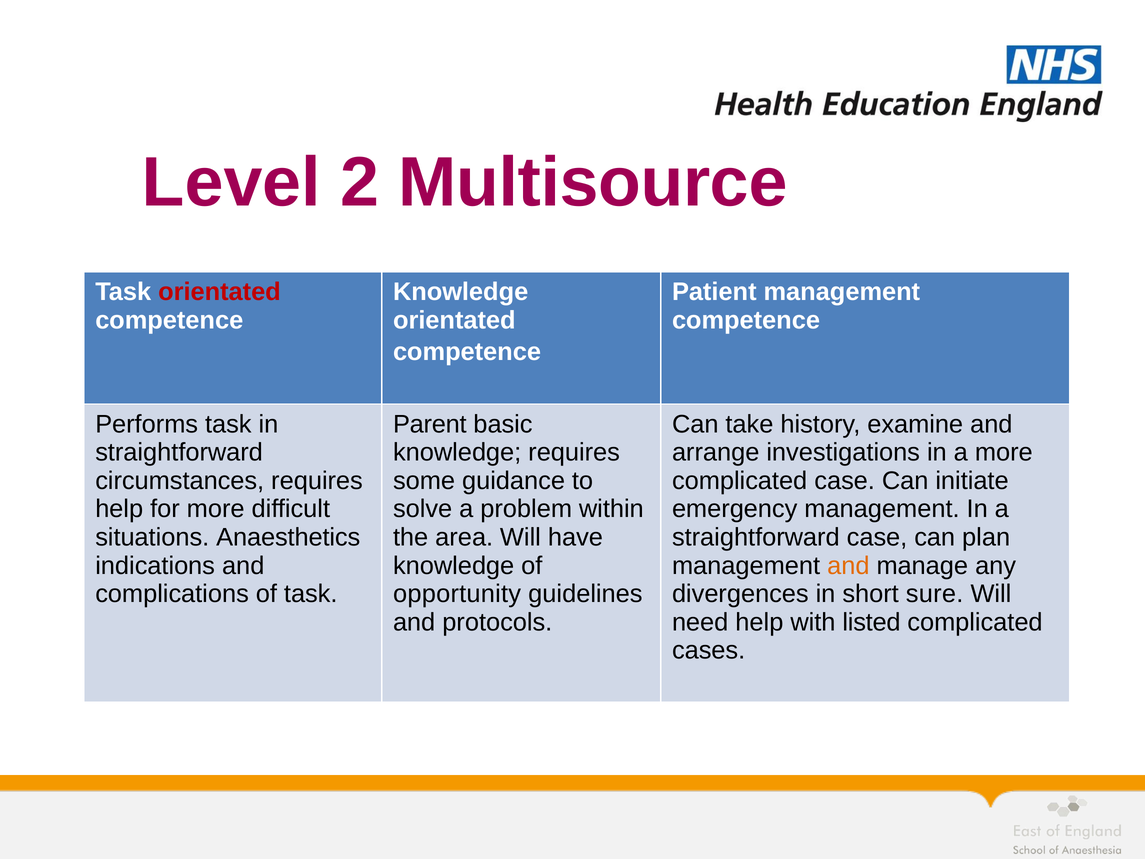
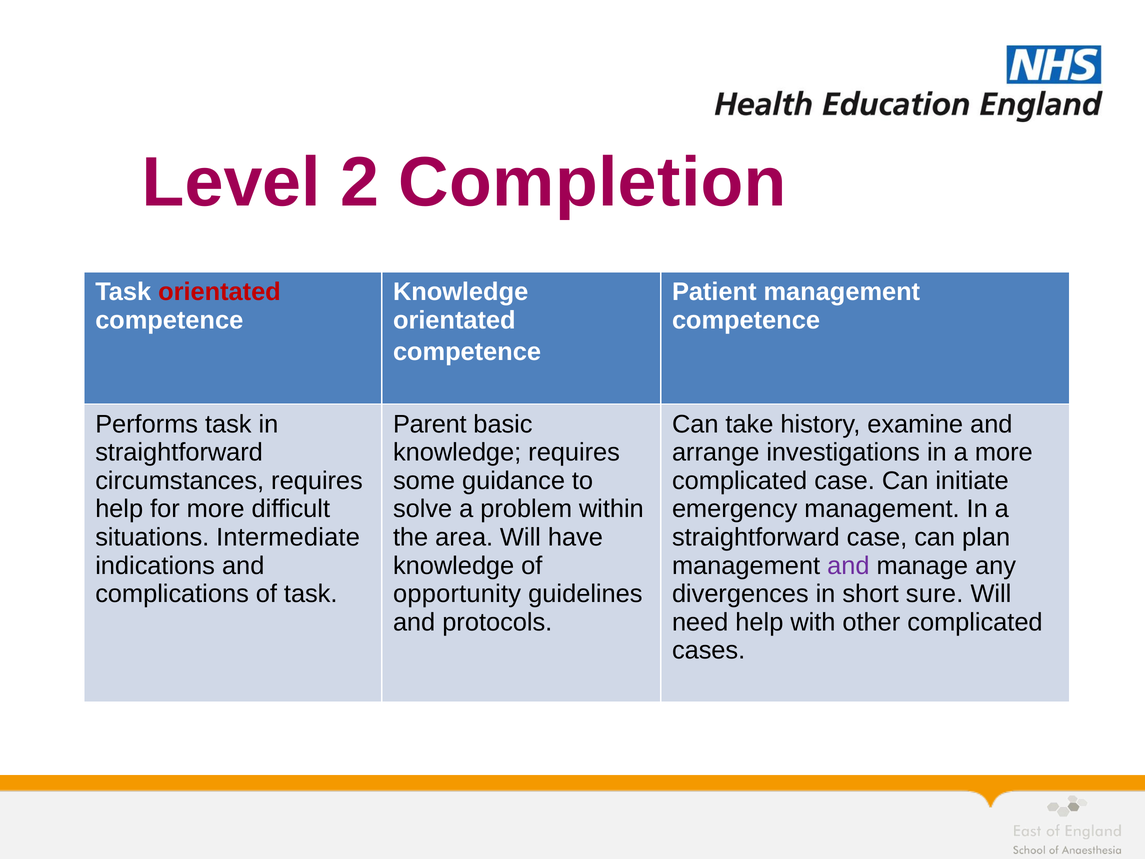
Multisource: Multisource -> Completion
Anaesthetics: Anaesthetics -> Intermediate
and at (848, 565) colour: orange -> purple
listed: listed -> other
